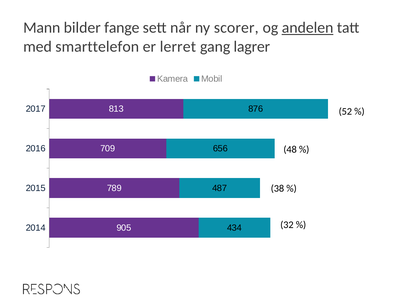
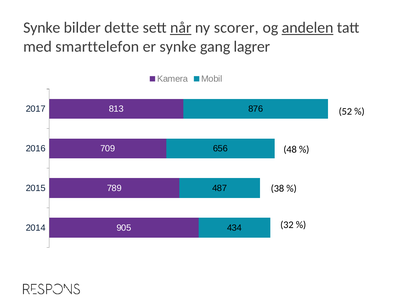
Mann at (42, 28): Mann -> Synke
fange: fange -> dette
når underline: none -> present
er lerret: lerret -> synke
